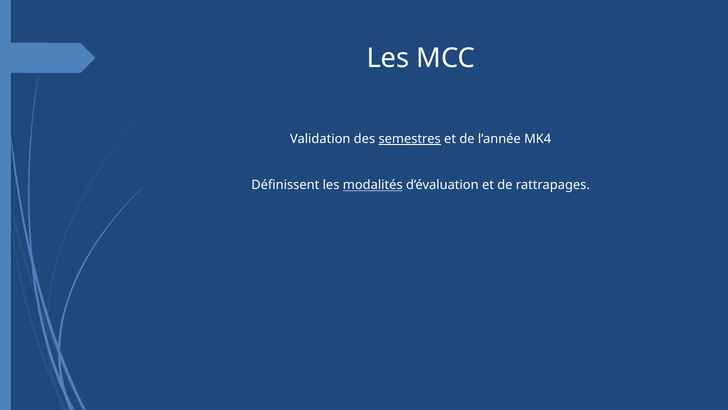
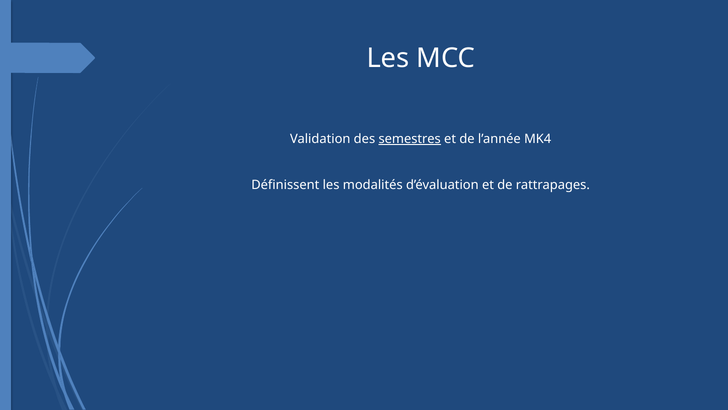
modalités underline: present -> none
